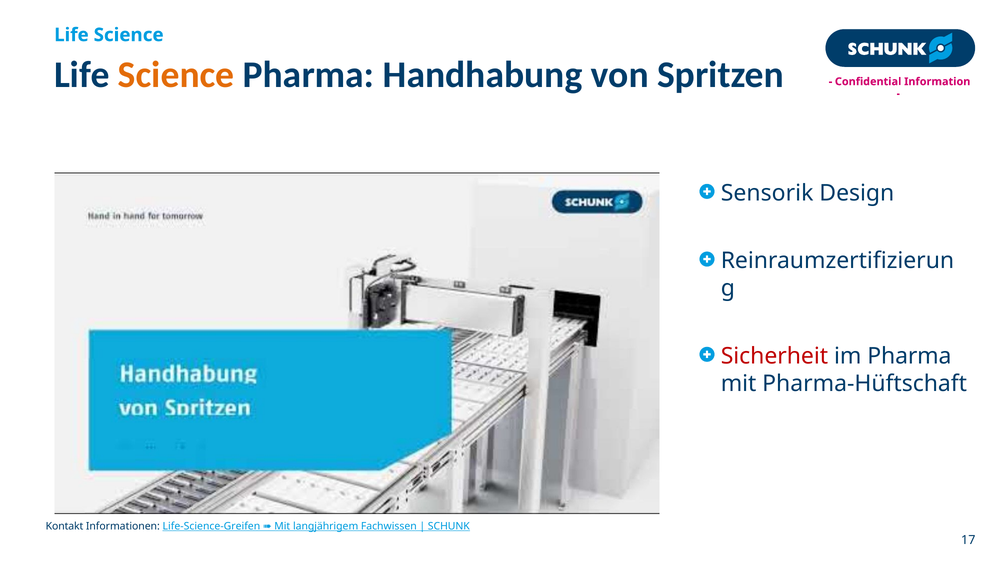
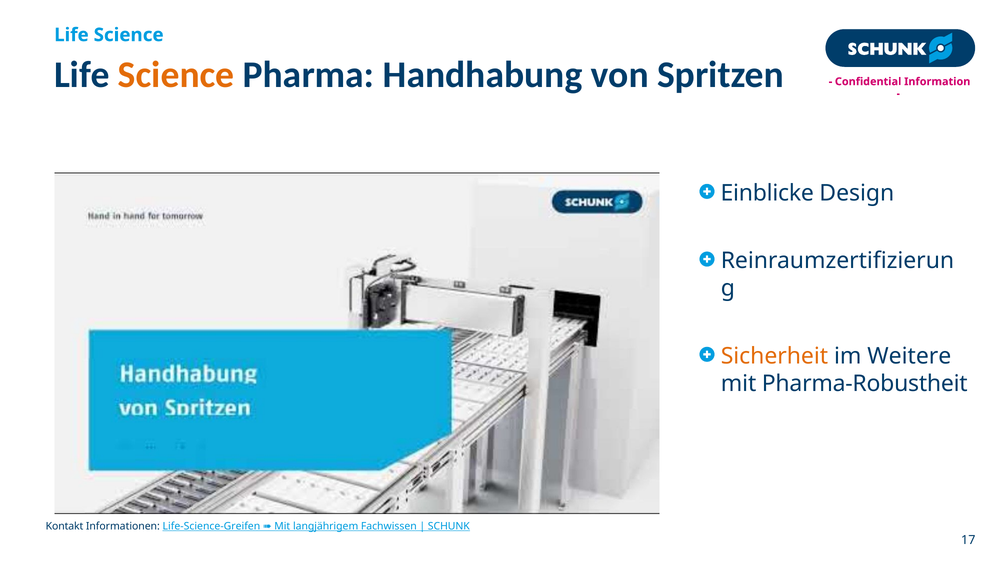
Sensorik: Sensorik -> Einblicke
Sicherheit colour: red -> orange
im Pharma: Pharma -> Weitere
Pharma-Hüftschaft: Pharma-Hüftschaft -> Pharma-Robustheit
